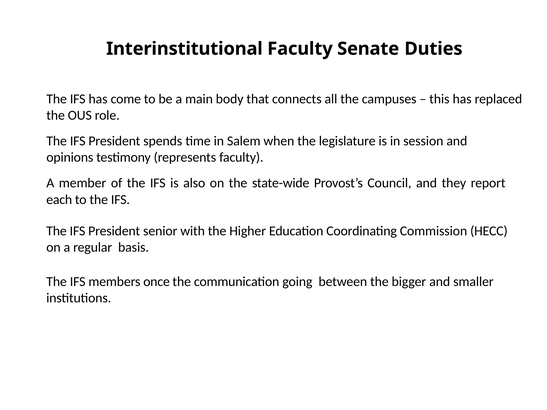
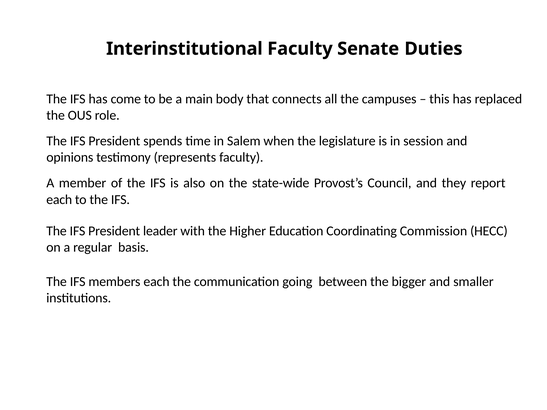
senior: senior -> leader
members once: once -> each
